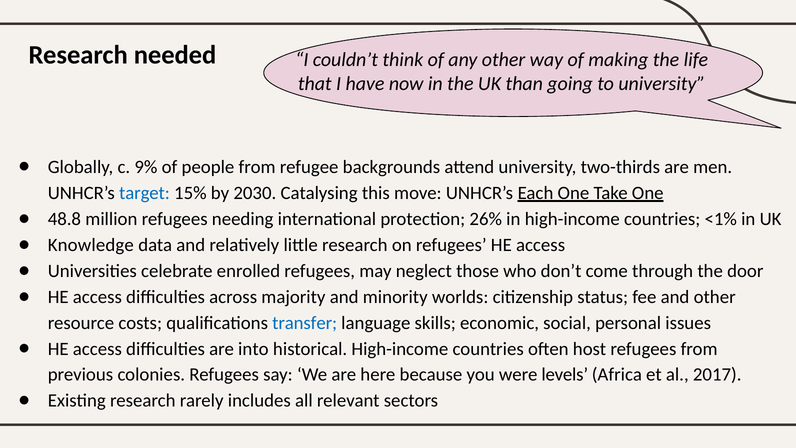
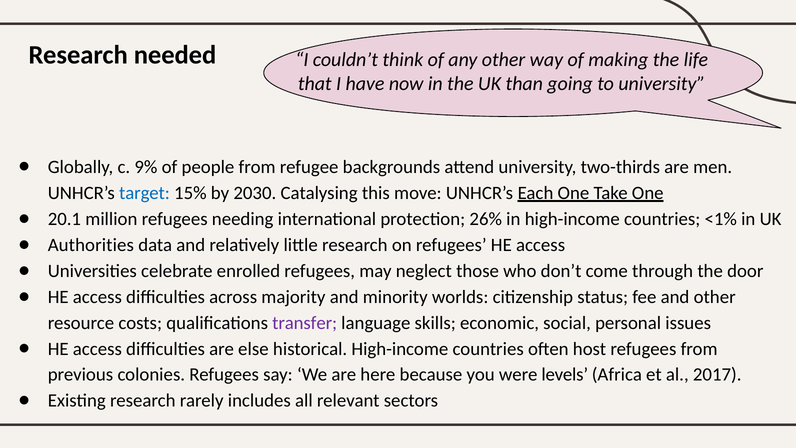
48.8: 48.8 -> 20.1
Knowledge: Knowledge -> Authorities
transfer colour: blue -> purple
into: into -> else
